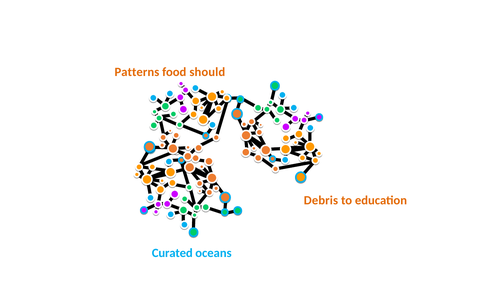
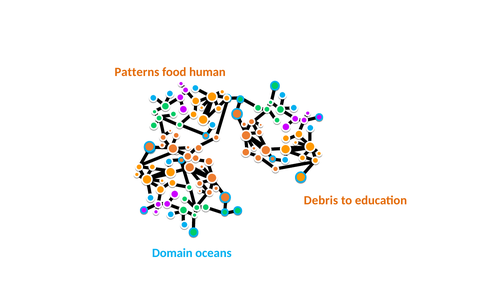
should: should -> human
Curated: Curated -> Domain
